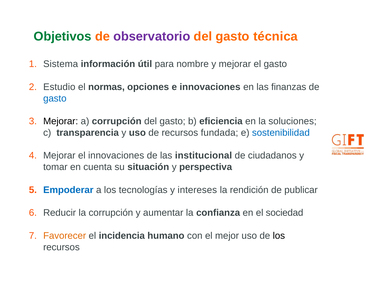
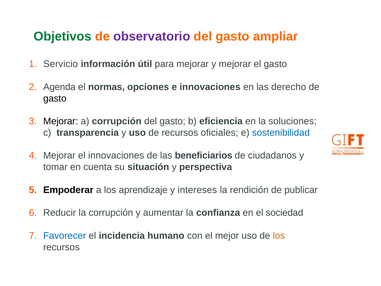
técnica: técnica -> ampliar
Sistema: Sistema -> Servicio
para nombre: nombre -> mejorar
Estudio: Estudio -> Agenda
finanzas: finanzas -> derecho
gasto at (55, 98) colour: blue -> black
fundada: fundada -> oficiales
institucional: institucional -> beneficiarios
Empoderar colour: blue -> black
tecnologías: tecnologías -> aprendizaje
Favorecer colour: orange -> blue
los at (279, 235) colour: black -> orange
